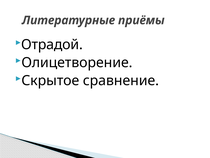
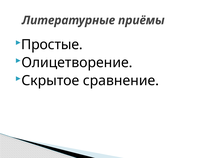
Отрадой: Отрадой -> Простые
